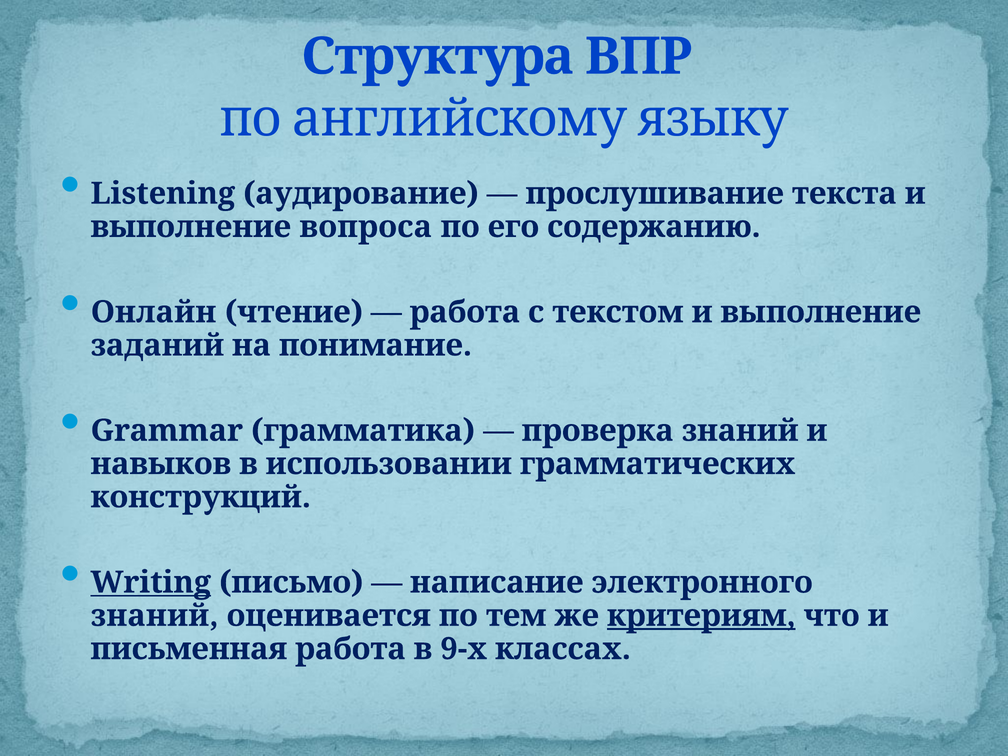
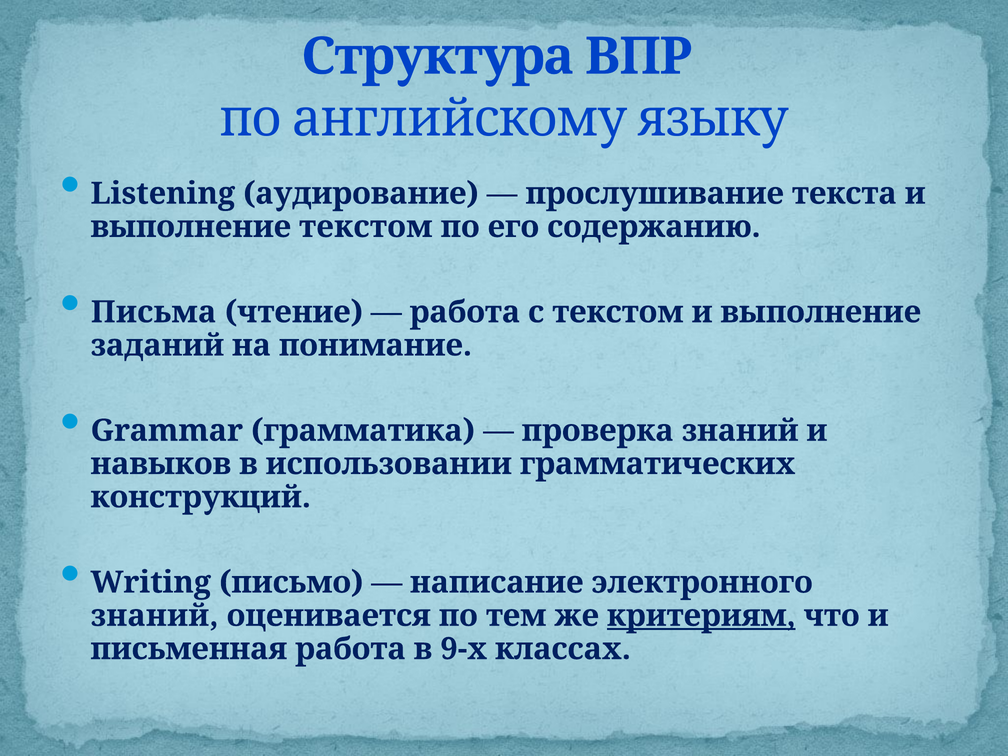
выполнение вопроса: вопроса -> текстом
Онлайн: Онлайн -> Письма
Writing underline: present -> none
